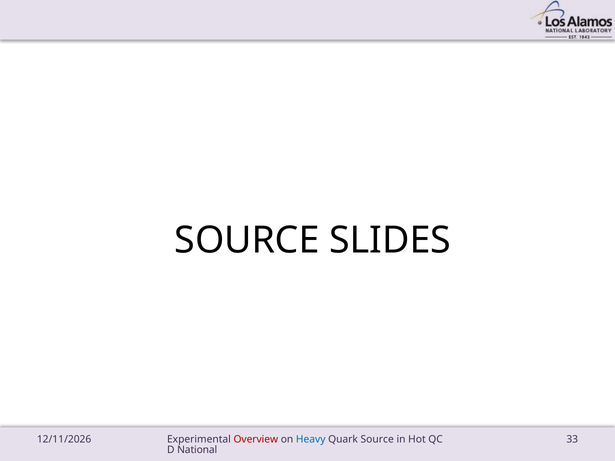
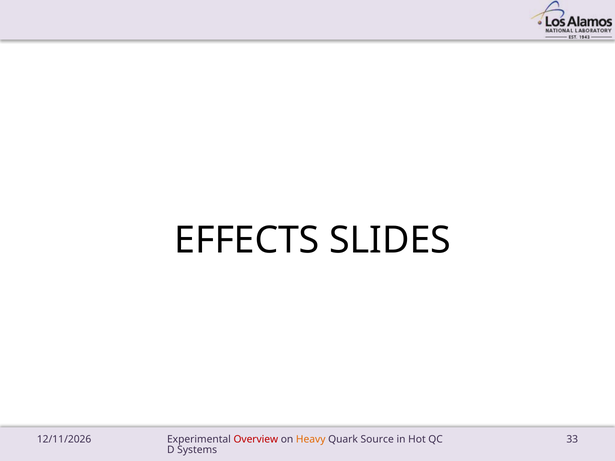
SOURCE at (247, 240): SOURCE -> EFFECTS
Heavy colour: blue -> orange
National: National -> Systems
